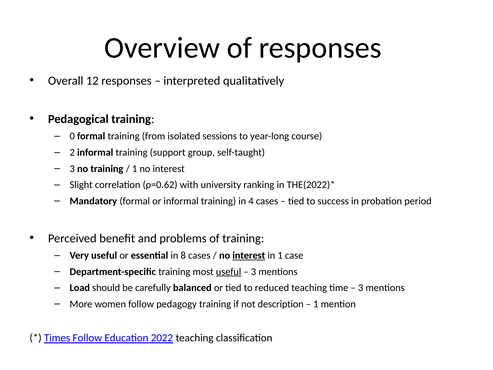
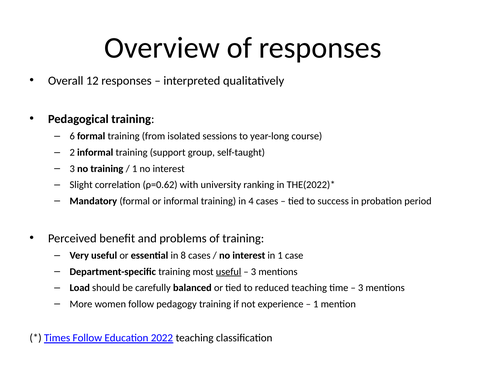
0: 0 -> 6
interest at (249, 255) underline: present -> none
description: description -> experience
